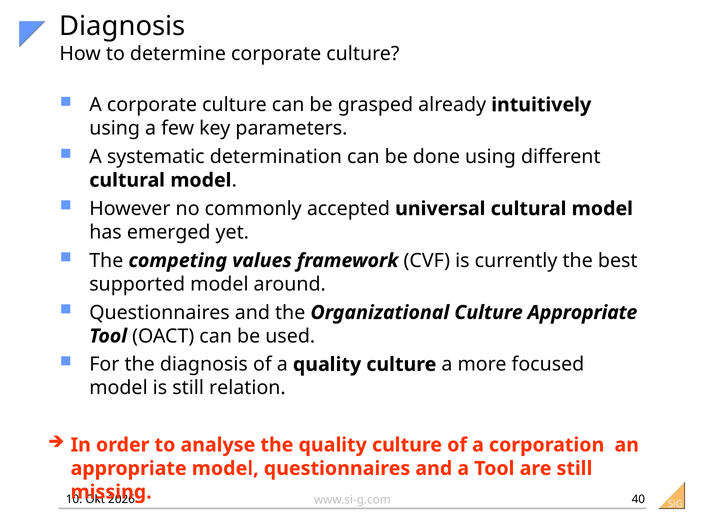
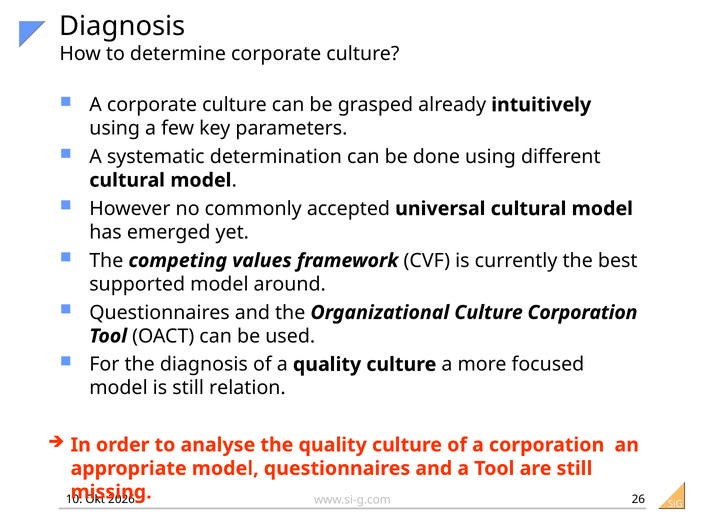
Culture Appropriate: Appropriate -> Corporation
40: 40 -> 26
